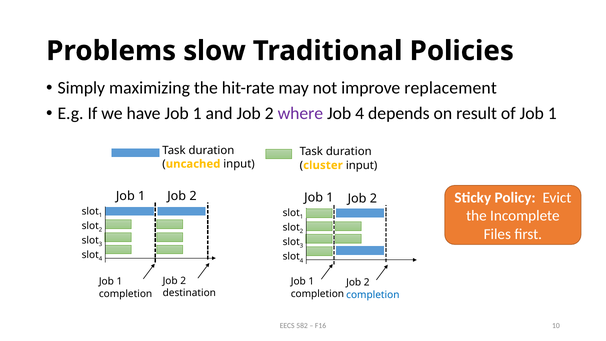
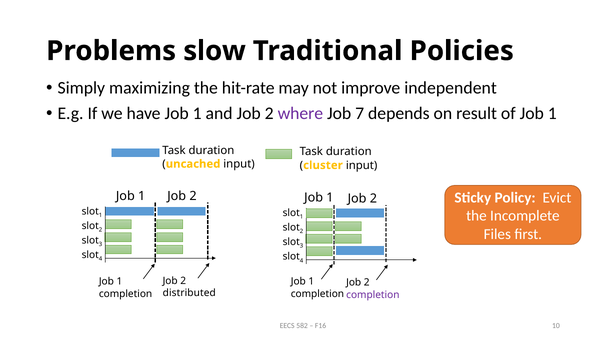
replacement: replacement -> independent
Job 4: 4 -> 7
destination: destination -> distributed
completion at (373, 295) colour: blue -> purple
